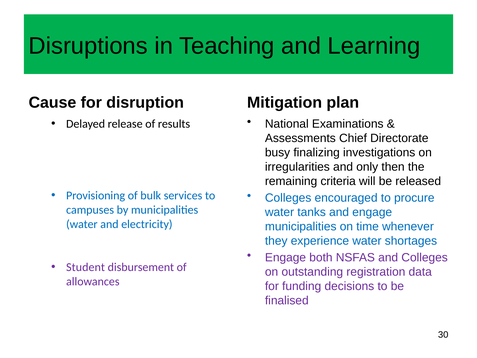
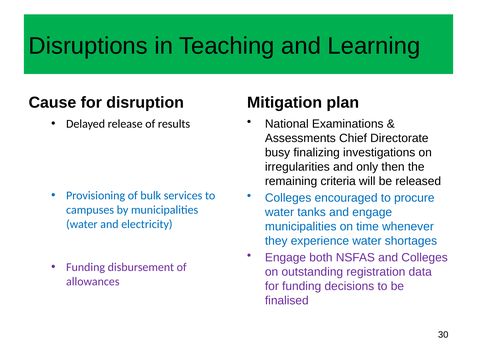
Student at (86, 267): Student -> Funding
